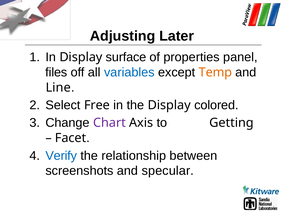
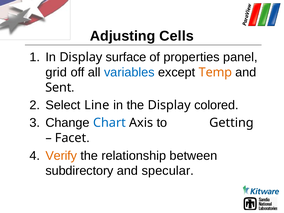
Later: Later -> Cells
files: files -> grid
Line: Line -> Sent
Free: Free -> Line
Chart colour: purple -> blue
Verify colour: blue -> orange
screenshots: screenshots -> subdirectory
